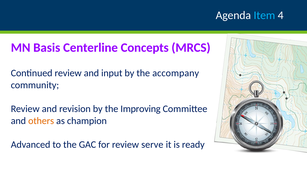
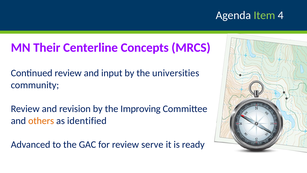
Item colour: light blue -> light green
Basis: Basis -> Their
accompany: accompany -> universities
champion: champion -> identified
